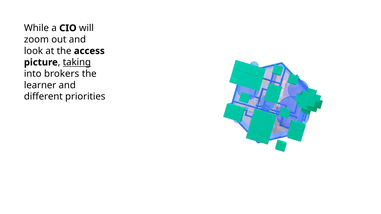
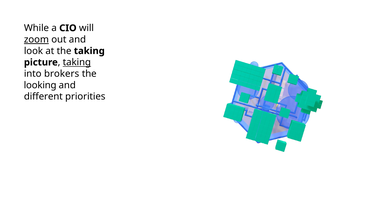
zoom underline: none -> present
the access: access -> taking
learner: learner -> looking
